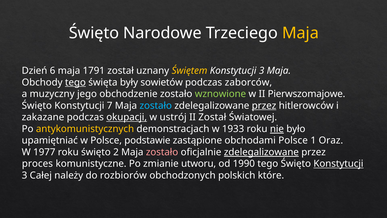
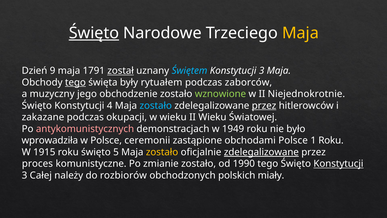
Święto at (94, 33) underline: none -> present
6: 6 -> 9
został at (121, 71) underline: none -> present
Świętem colour: yellow -> light blue
sowietów: sowietów -> rytuałem
Pierwszomajowe: Pierwszomajowe -> Niejednokrotnie
7: 7 -> 4
okupacji underline: present -> none
w ustrój: ustrój -> wieku
II Został: Został -> Wieku
antykomunistycznych colour: yellow -> pink
1933: 1933 -> 1949
nie underline: present -> none
upamiętniać: upamiętniać -> wprowadziła
podstawie: podstawie -> ceremonii
1 Oraz: Oraz -> Roku
1977: 1977 -> 1915
2: 2 -> 5
zostało at (162, 152) colour: pink -> yellow
zmianie utworu: utworu -> zostało
które: które -> miały
